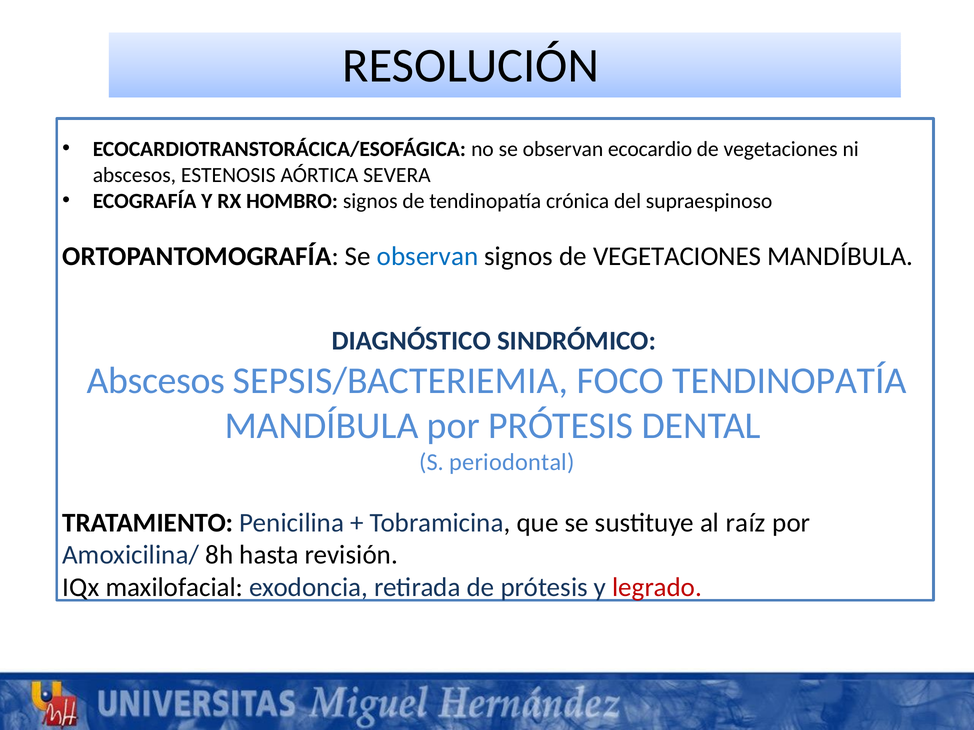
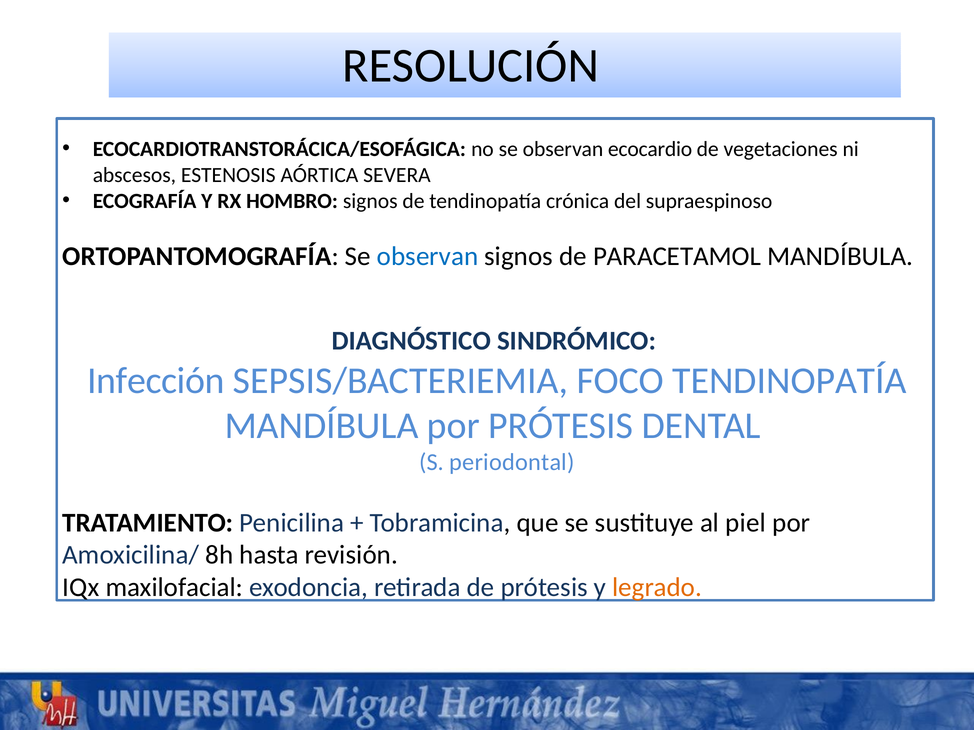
signos de VEGETACIONES: VEGETACIONES -> PARACETAMOL
Abscesos at (156, 381): Abscesos -> Infección
raíz: raíz -> piel
legrado colour: red -> orange
